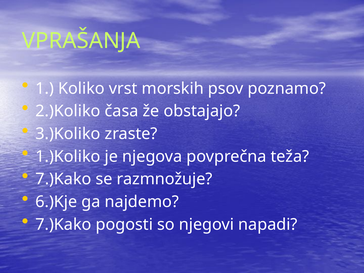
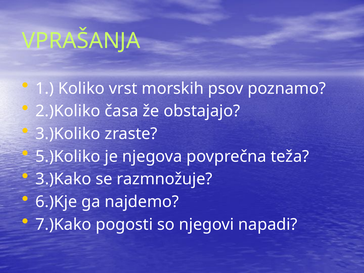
1.)Koliko: 1.)Koliko -> 5.)Koliko
7.)Kako at (63, 179): 7.)Kako -> 3.)Kako
